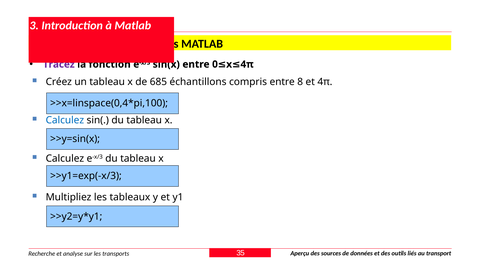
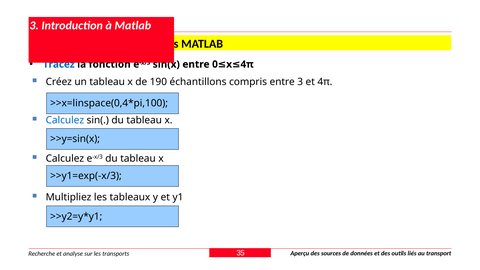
Tracez colour: purple -> blue
685: 685 -> 190
entre 8: 8 -> 3
